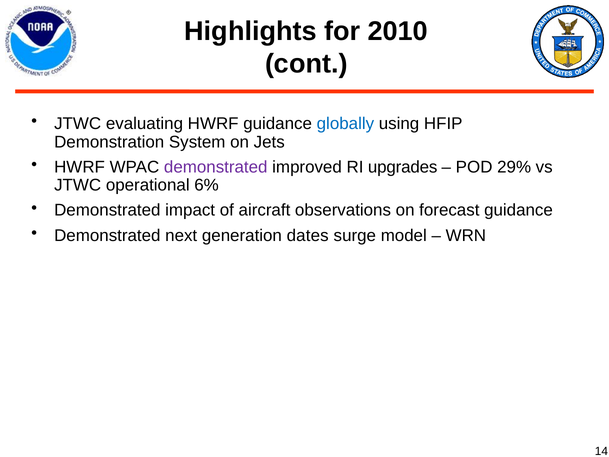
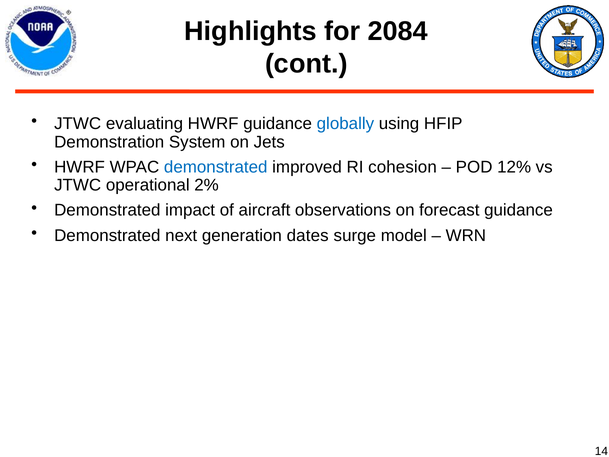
2010: 2010 -> 2084
demonstrated at (216, 167) colour: purple -> blue
upgrades: upgrades -> cohesion
29%: 29% -> 12%
6%: 6% -> 2%
